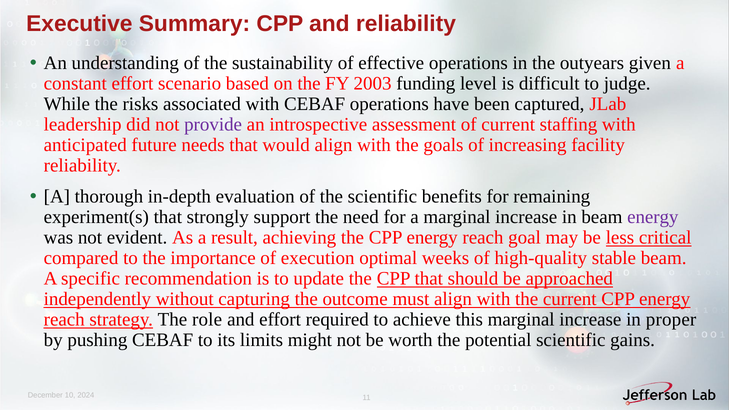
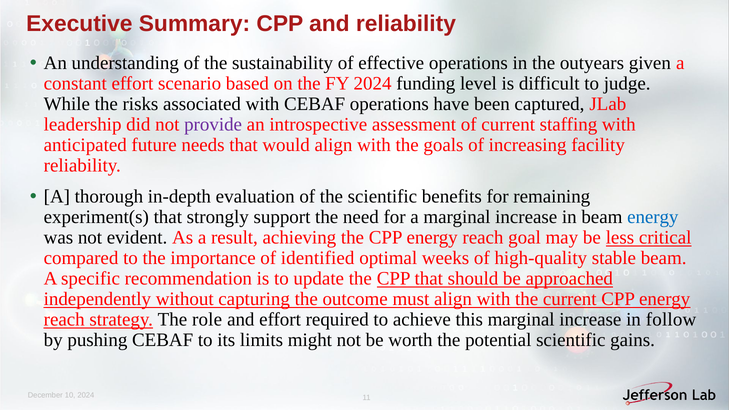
FY 2003: 2003 -> 2024
energy at (653, 217) colour: purple -> blue
execution: execution -> identified
proper: proper -> follow
